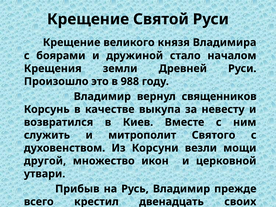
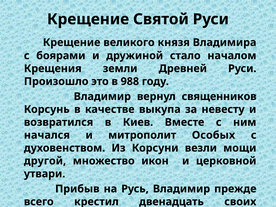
служить: служить -> начался
Святого: Святого -> Особых
